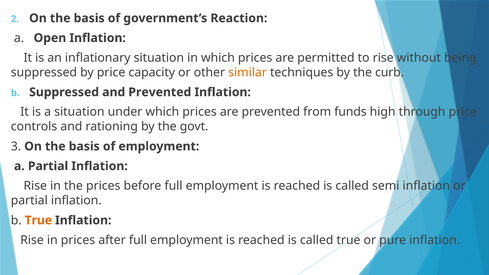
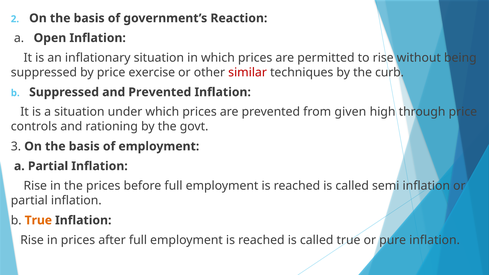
capacity: capacity -> exercise
similar colour: orange -> red
funds: funds -> given
